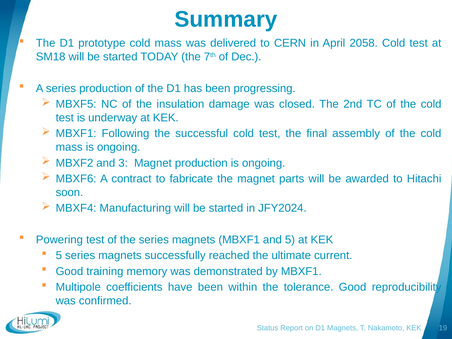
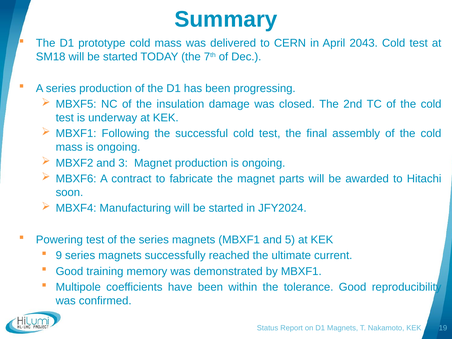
2058: 2058 -> 2043
5 at (59, 256): 5 -> 9
